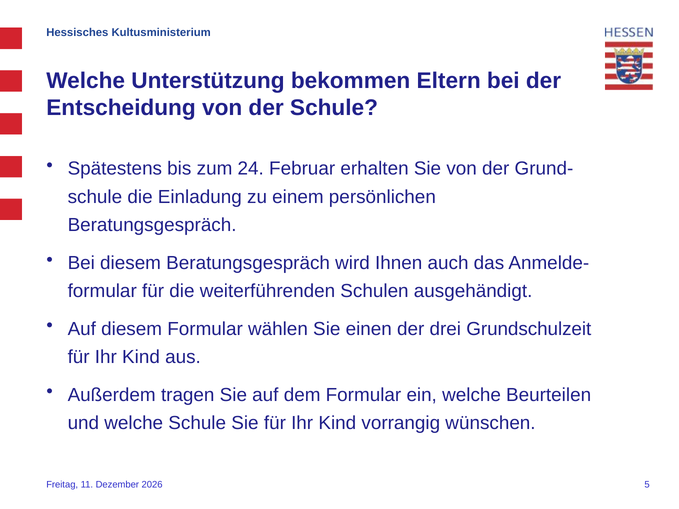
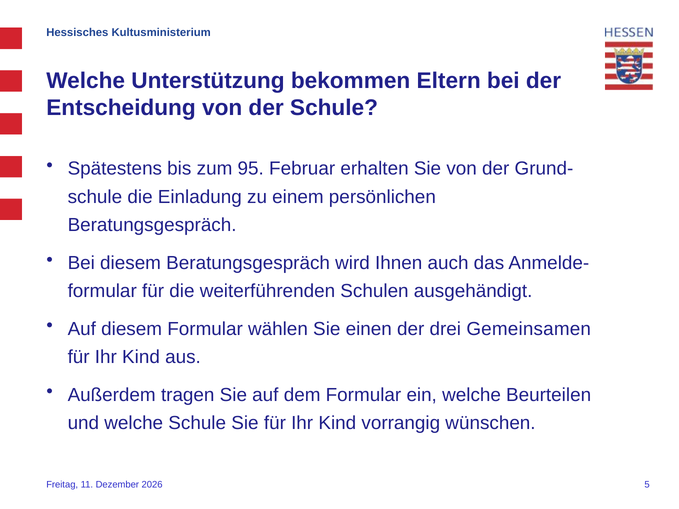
24: 24 -> 95
Grundschulzeit: Grundschulzeit -> Gemeinsamen
